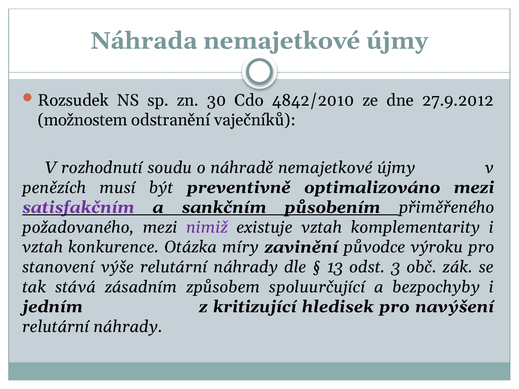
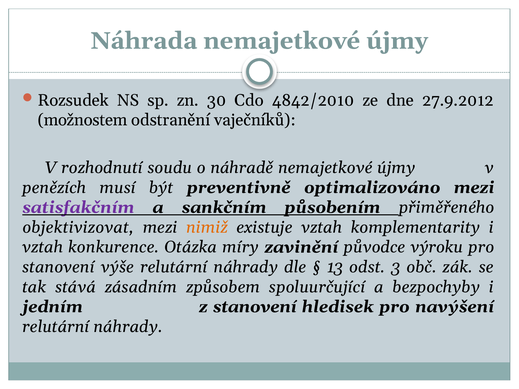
požadovaného: požadovaného -> objektivizovat
nimiž colour: purple -> orange
z kritizující: kritizující -> stanovení
